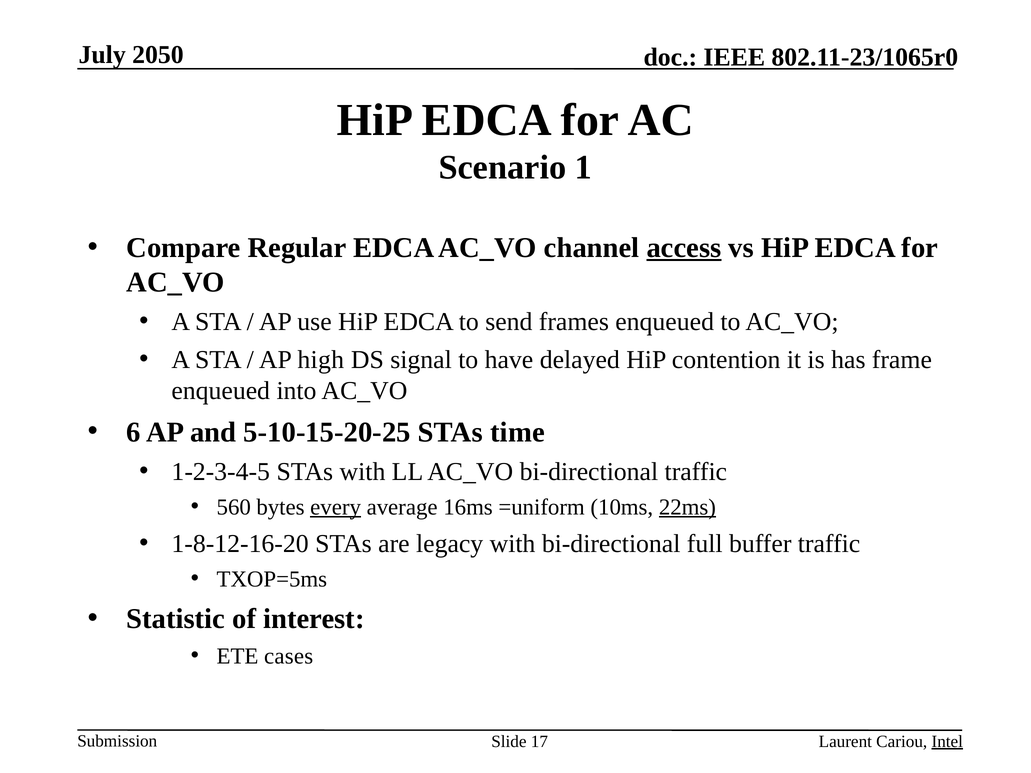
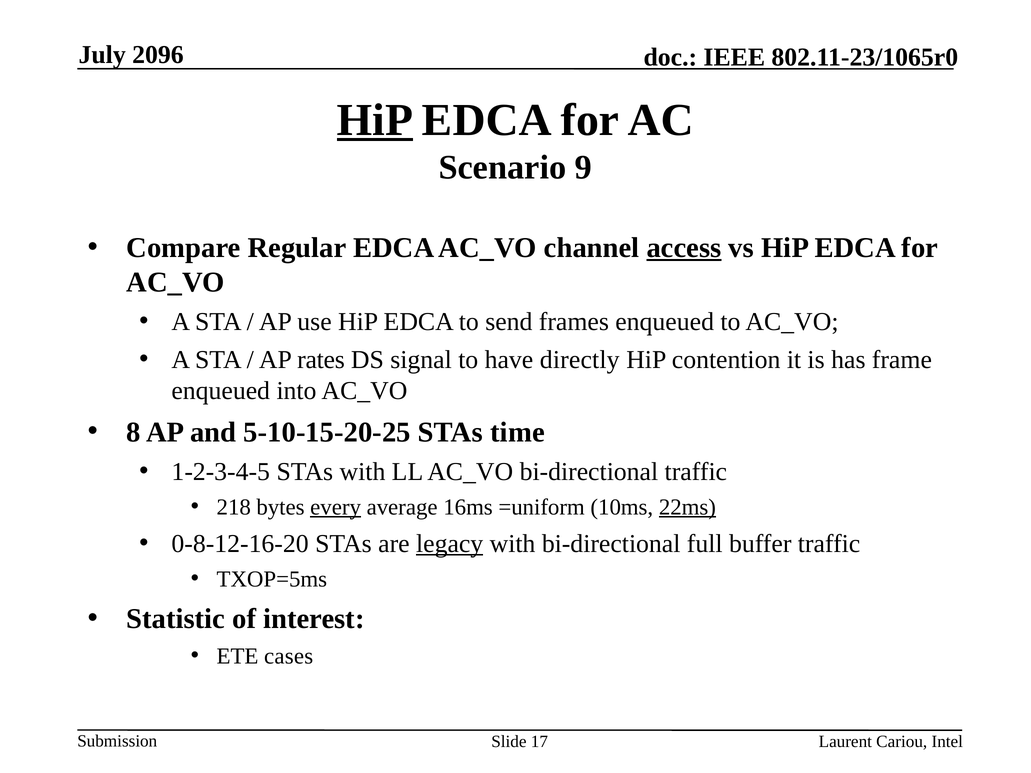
2050: 2050 -> 2096
HiP at (375, 120) underline: none -> present
1: 1 -> 9
high: high -> rates
delayed: delayed -> directly
6: 6 -> 8
560: 560 -> 218
1-8-12-16-20: 1-8-12-16-20 -> 0-8-12-16-20
legacy underline: none -> present
Intel underline: present -> none
